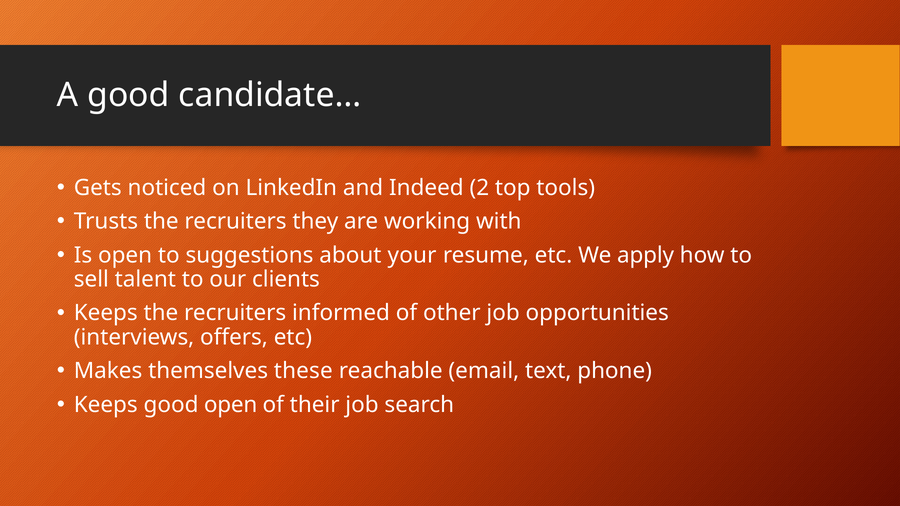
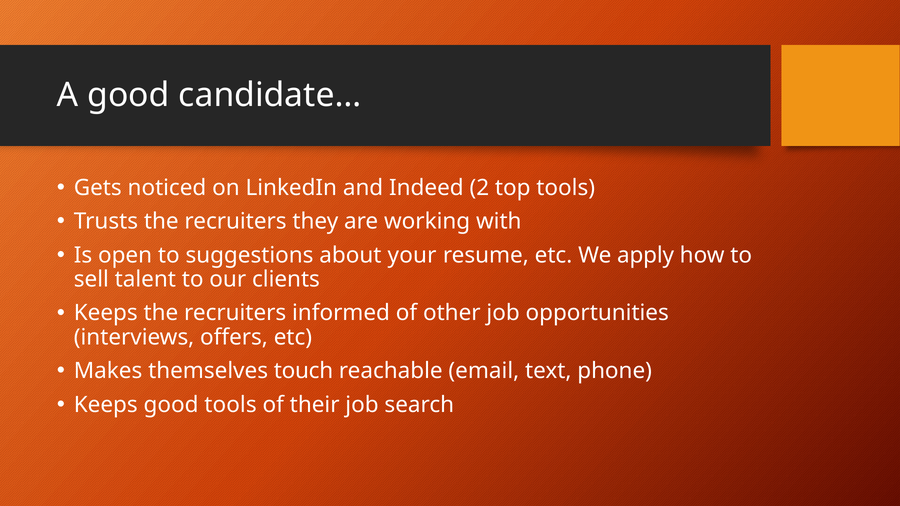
these: these -> touch
good open: open -> tools
